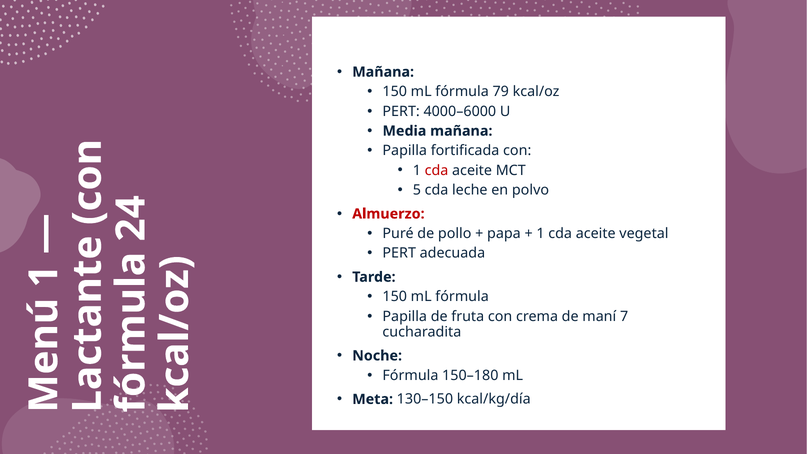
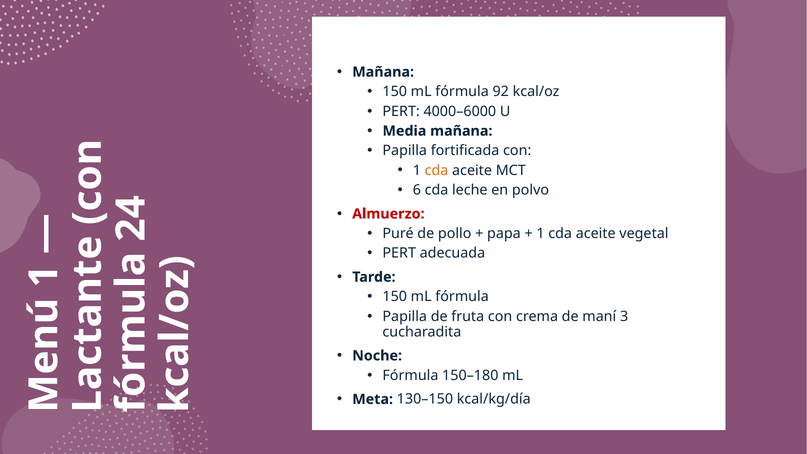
79: 79 -> 92
cda at (437, 170) colour: red -> orange
5: 5 -> 6
7: 7 -> 3
